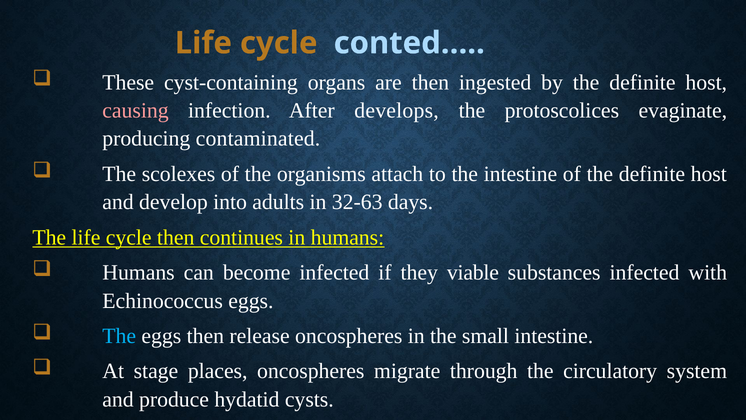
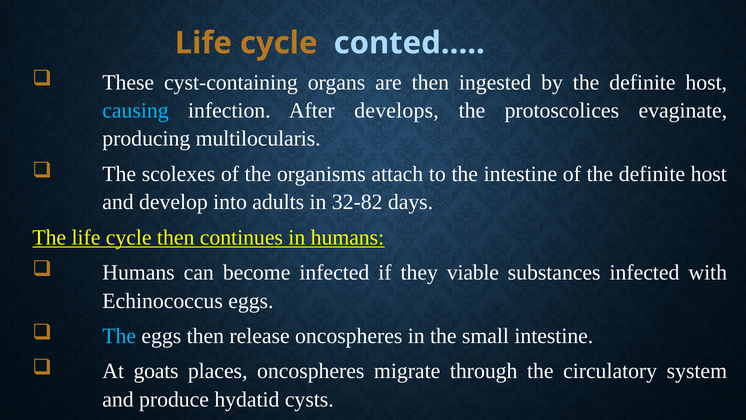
causing colour: pink -> light blue
contaminated: contaminated -> multilocularis
32-63: 32-63 -> 32-82
stage: stage -> goats
